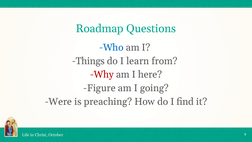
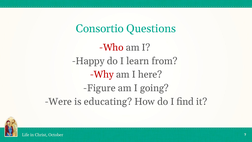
Roadmap: Roadmap -> Consortio
Who colour: blue -> red
Things: Things -> Happy
preaching: preaching -> educating
